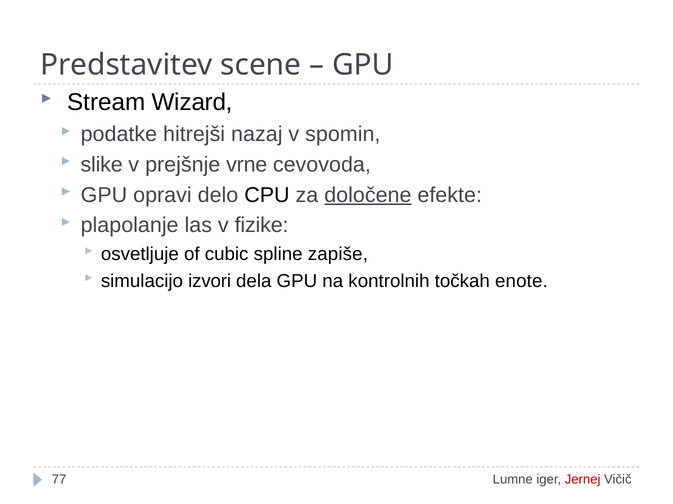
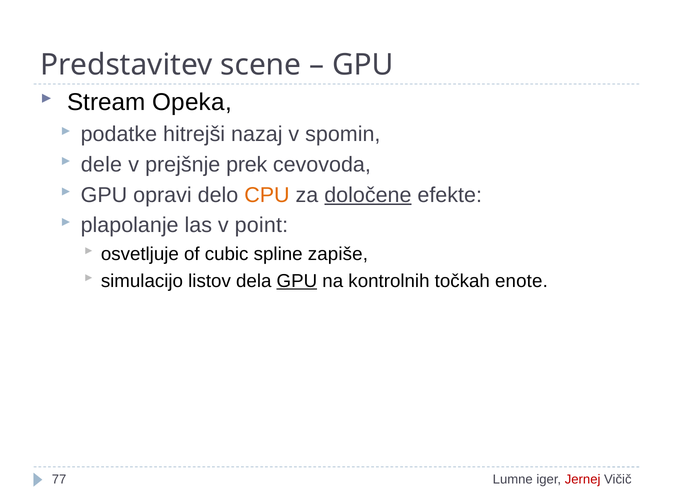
Wizard: Wizard -> Opeka
slike: slike -> dele
vrne: vrne -> prek
CPU colour: black -> orange
fizike: fizike -> point
izvori: izvori -> listov
GPU at (297, 281) underline: none -> present
